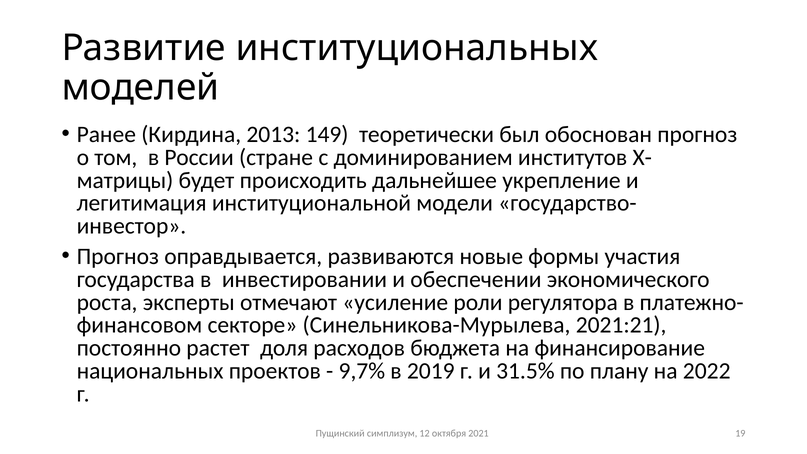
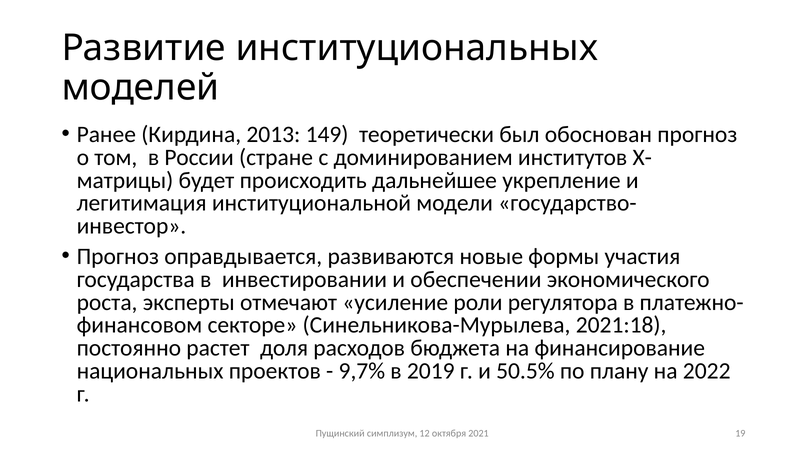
2021:21: 2021:21 -> 2021:18
31.5%: 31.5% -> 50.5%
